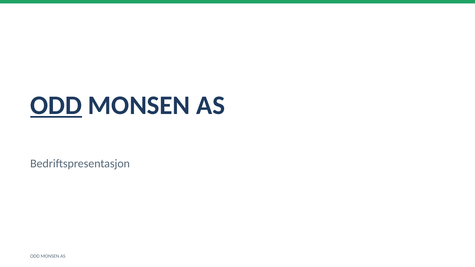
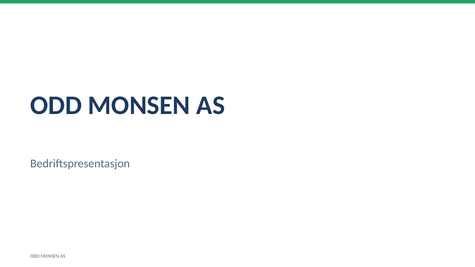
ODD at (56, 105) underline: present -> none
